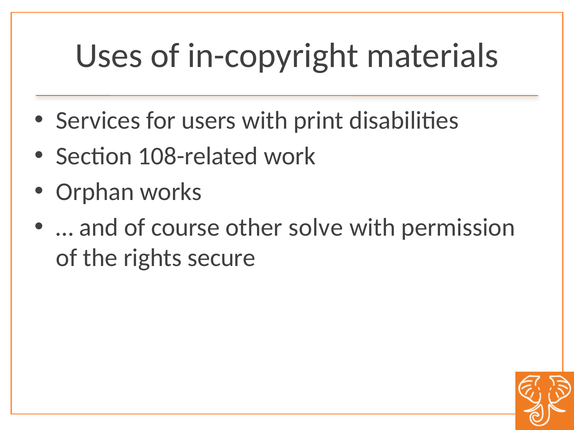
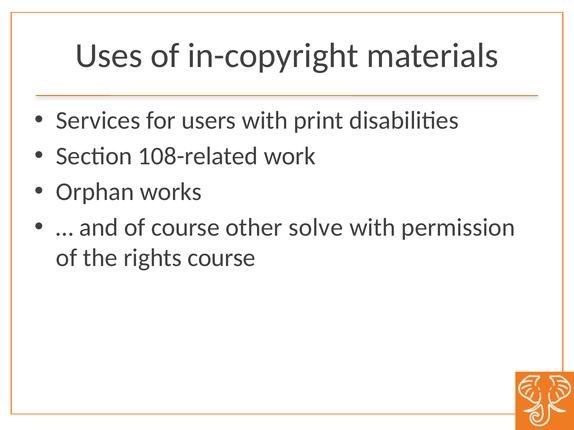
rights secure: secure -> course
